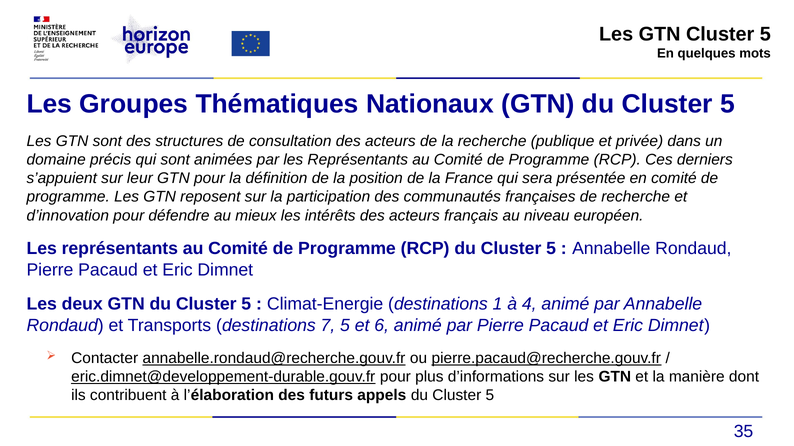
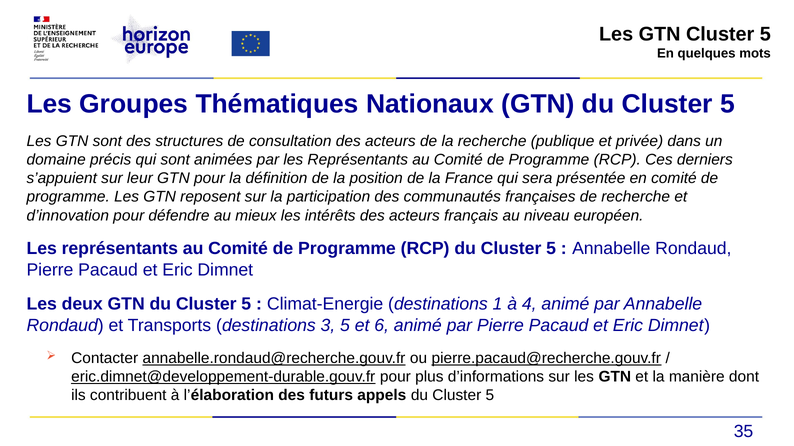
7: 7 -> 3
